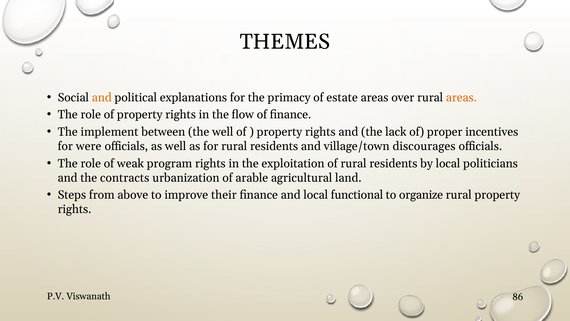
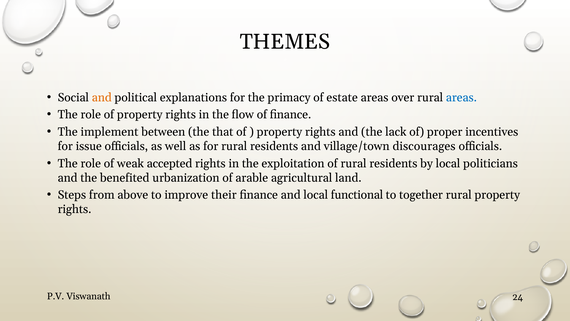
areas at (461, 97) colour: orange -> blue
the well: well -> that
were: were -> issue
program: program -> accepted
contracts: contracts -> benefited
organize: organize -> together
86: 86 -> 24
